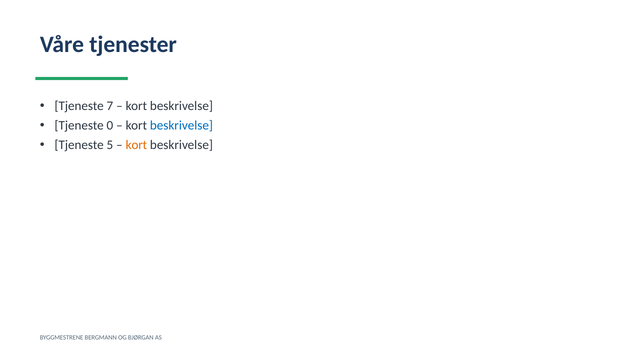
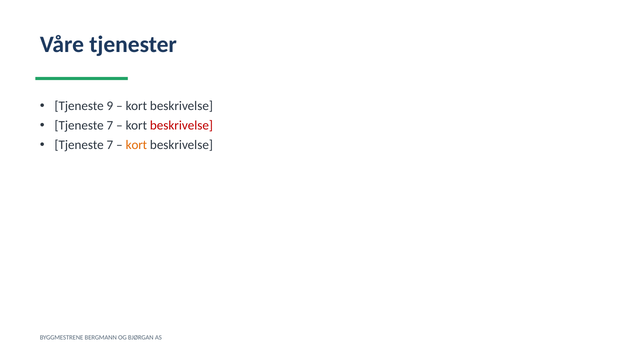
7: 7 -> 9
0 at (110, 126): 0 -> 7
beskrivelse at (181, 126) colour: blue -> red
5 at (110, 145): 5 -> 7
